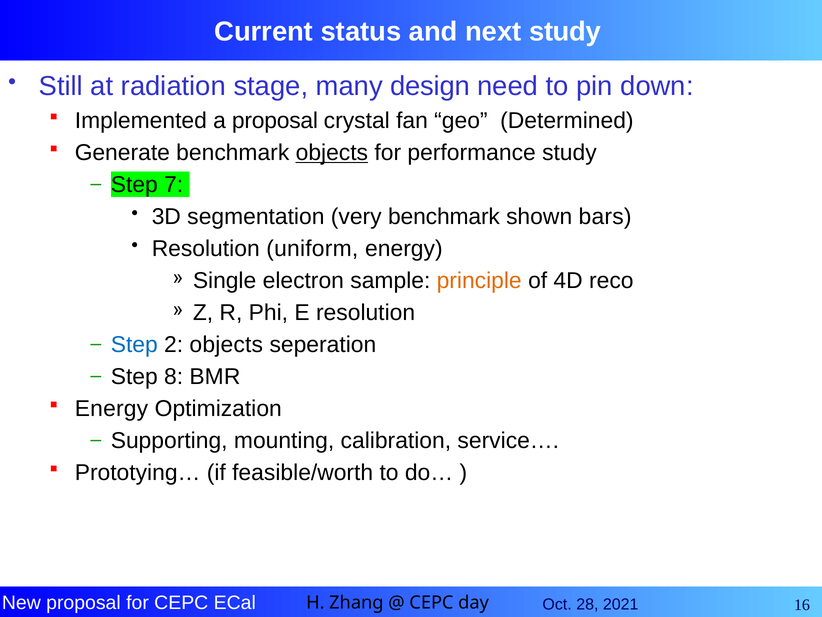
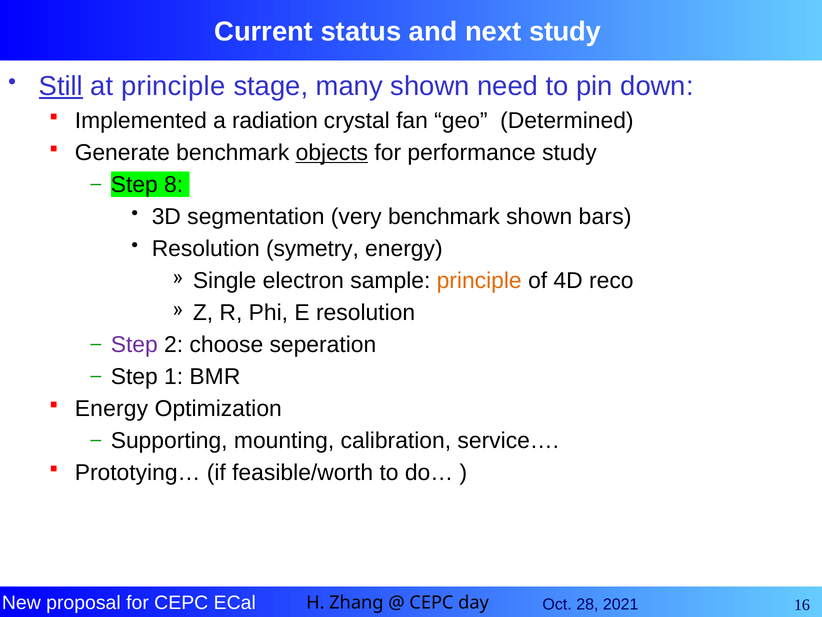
Still underline: none -> present
at radiation: radiation -> principle
many design: design -> shown
a proposal: proposal -> radiation
7: 7 -> 8
uniform: uniform -> symetry
Step at (134, 344) colour: blue -> purple
2 objects: objects -> choose
8: 8 -> 1
